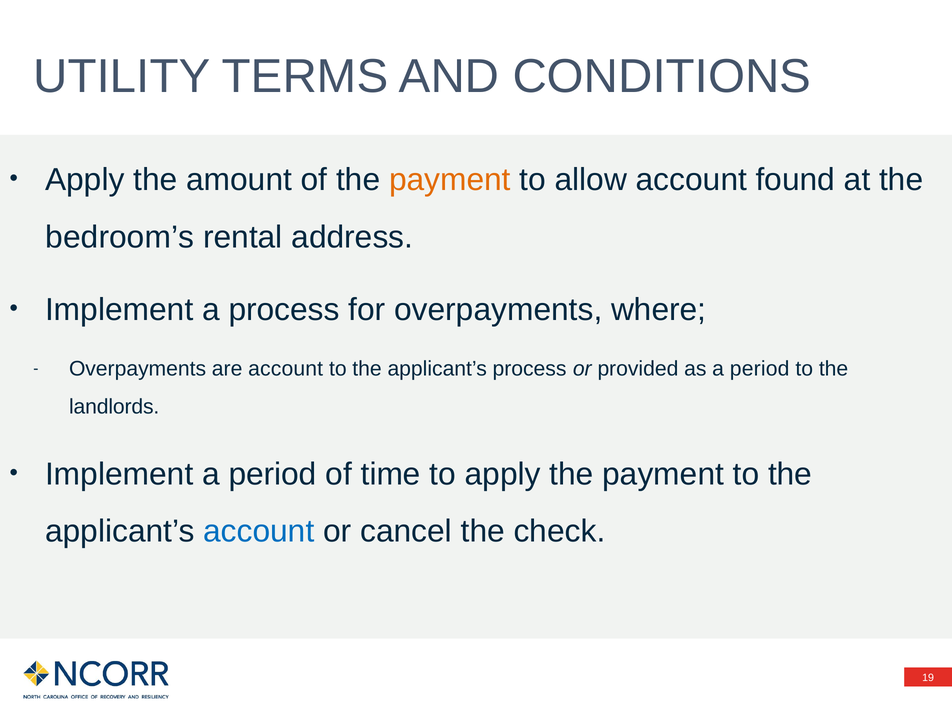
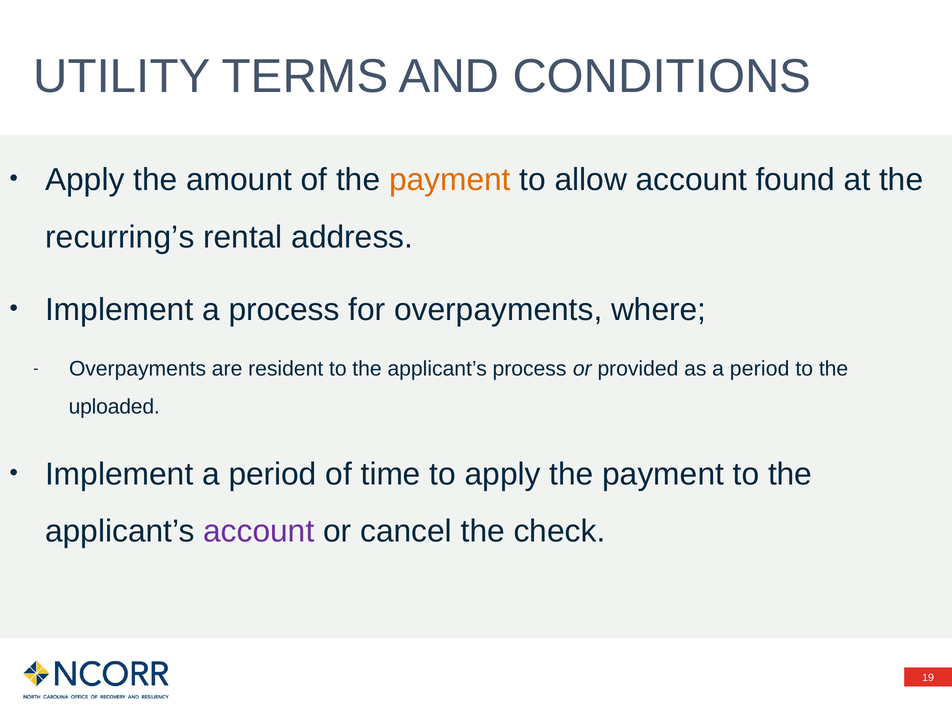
bedroom’s: bedroom’s -> recurring’s
are account: account -> resident
landlords: landlords -> uploaded
account at (259, 531) colour: blue -> purple
